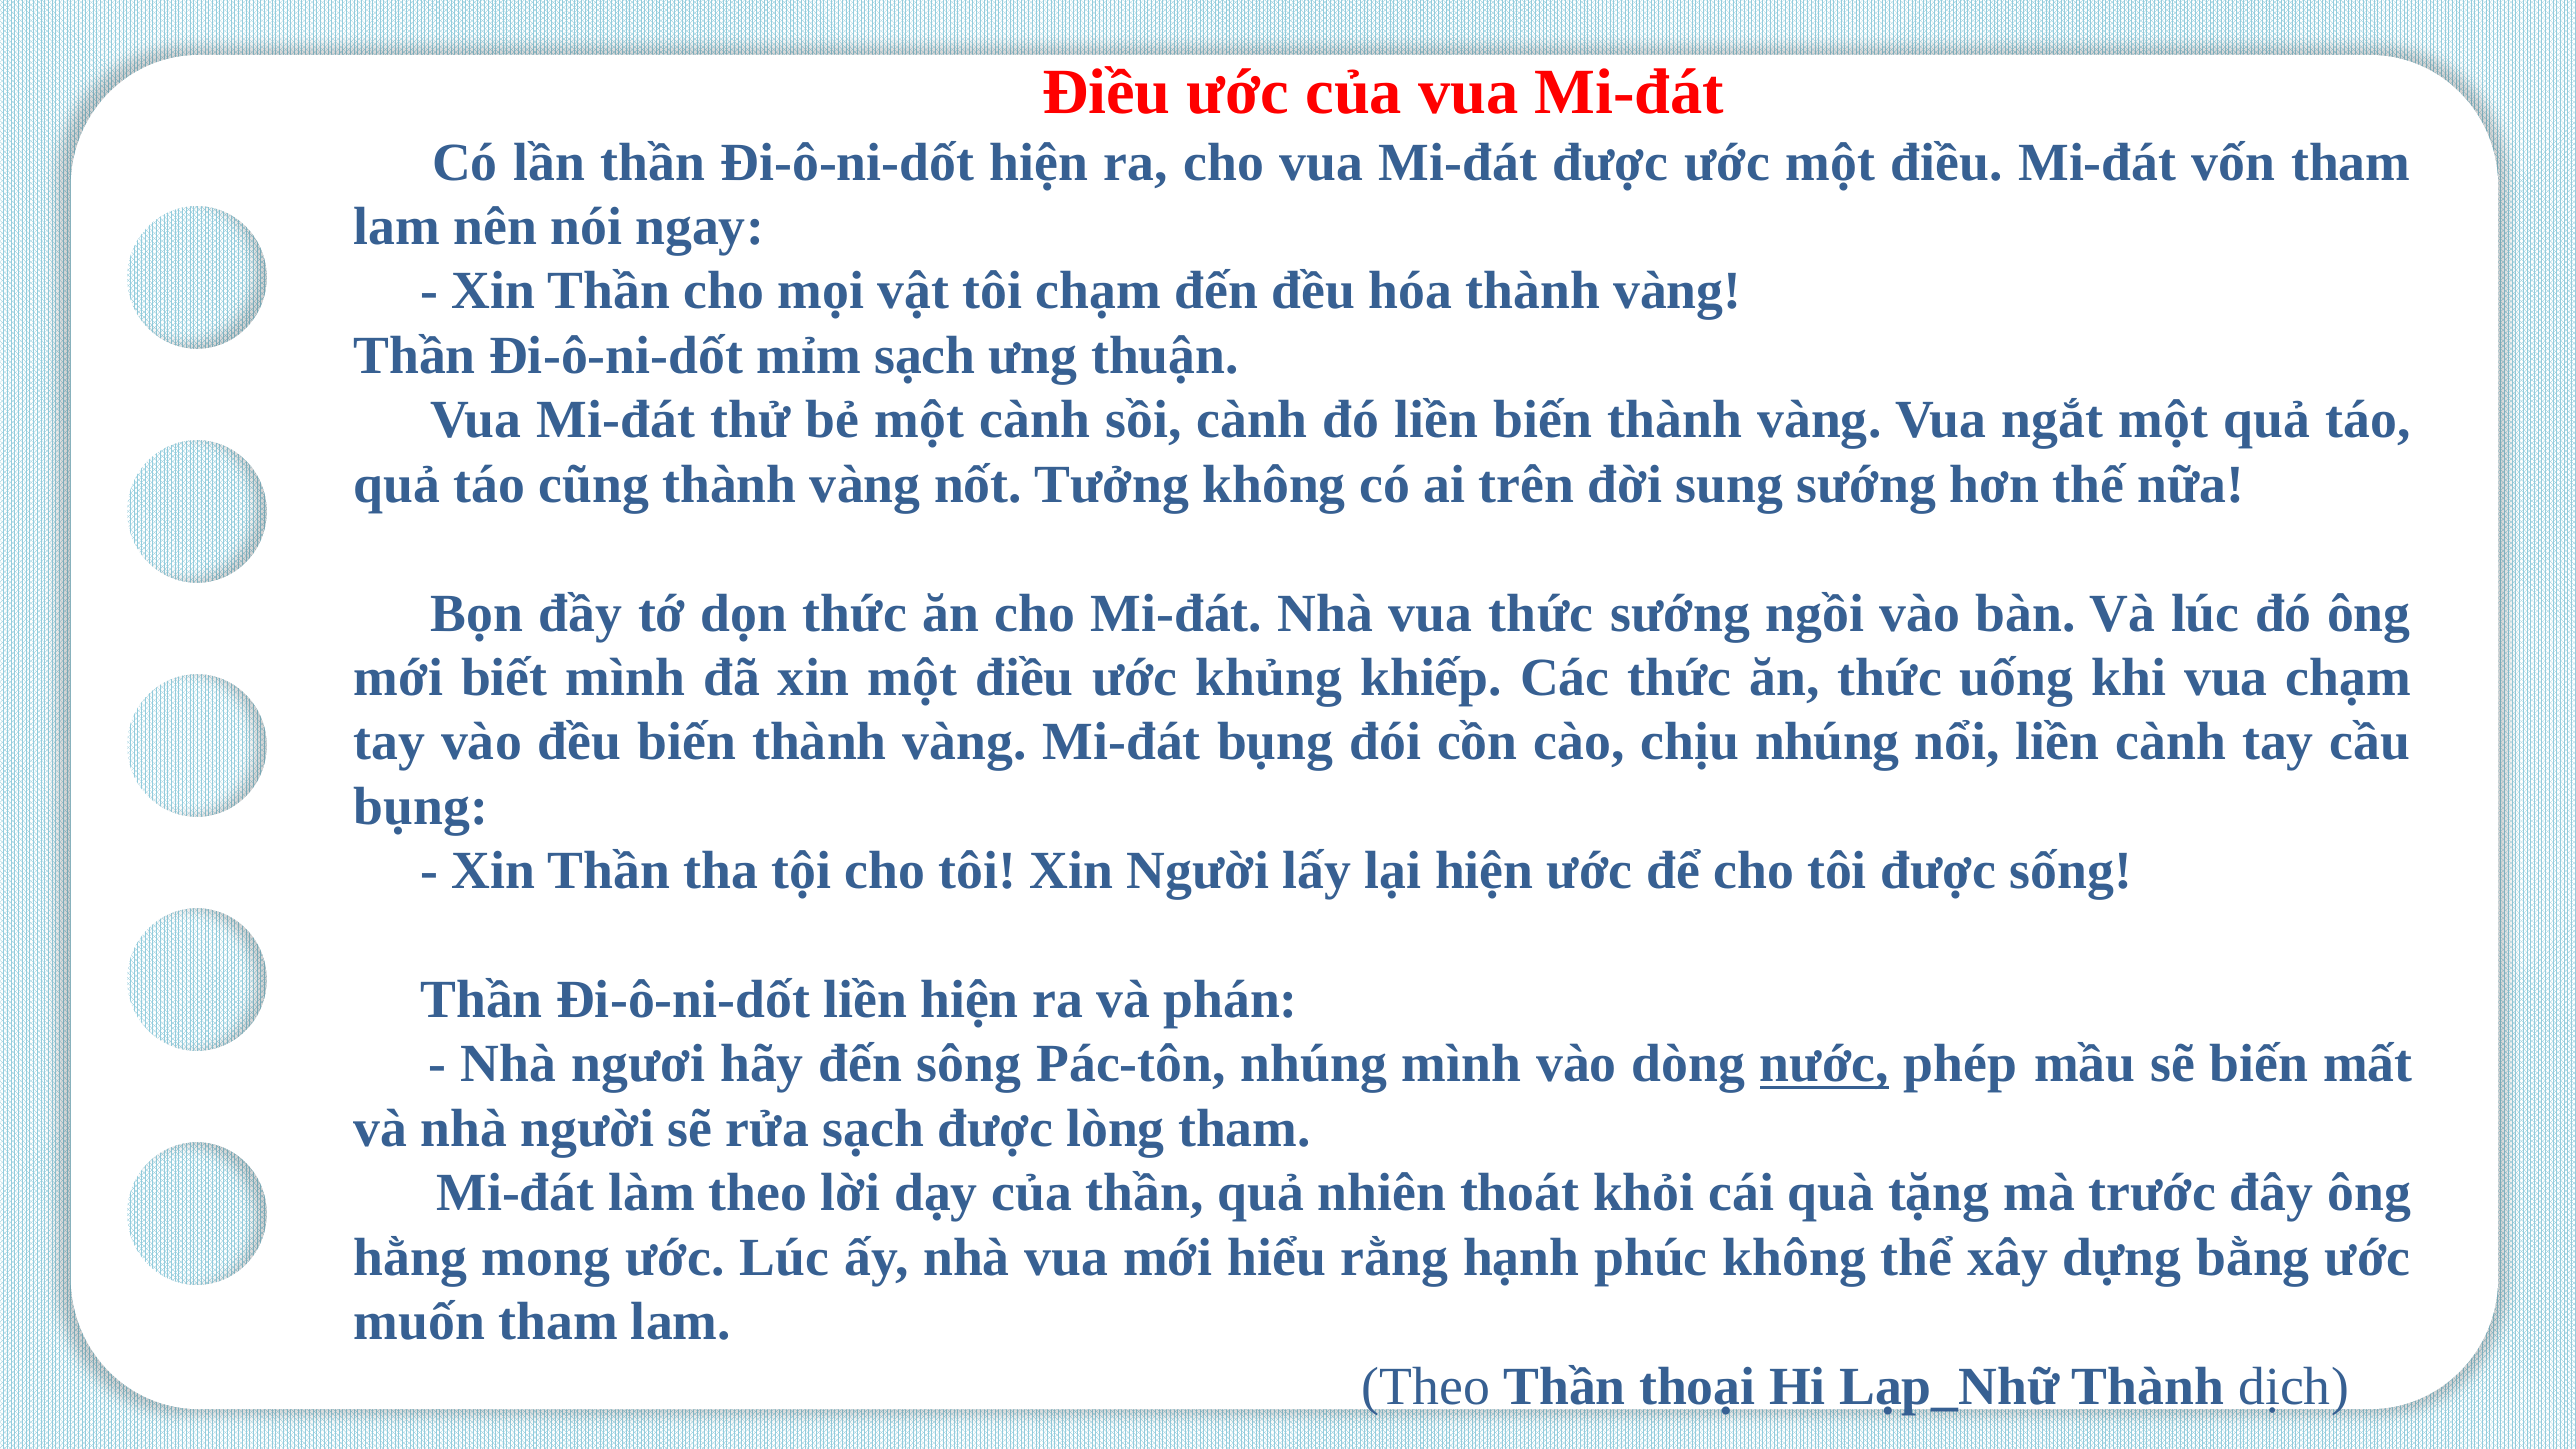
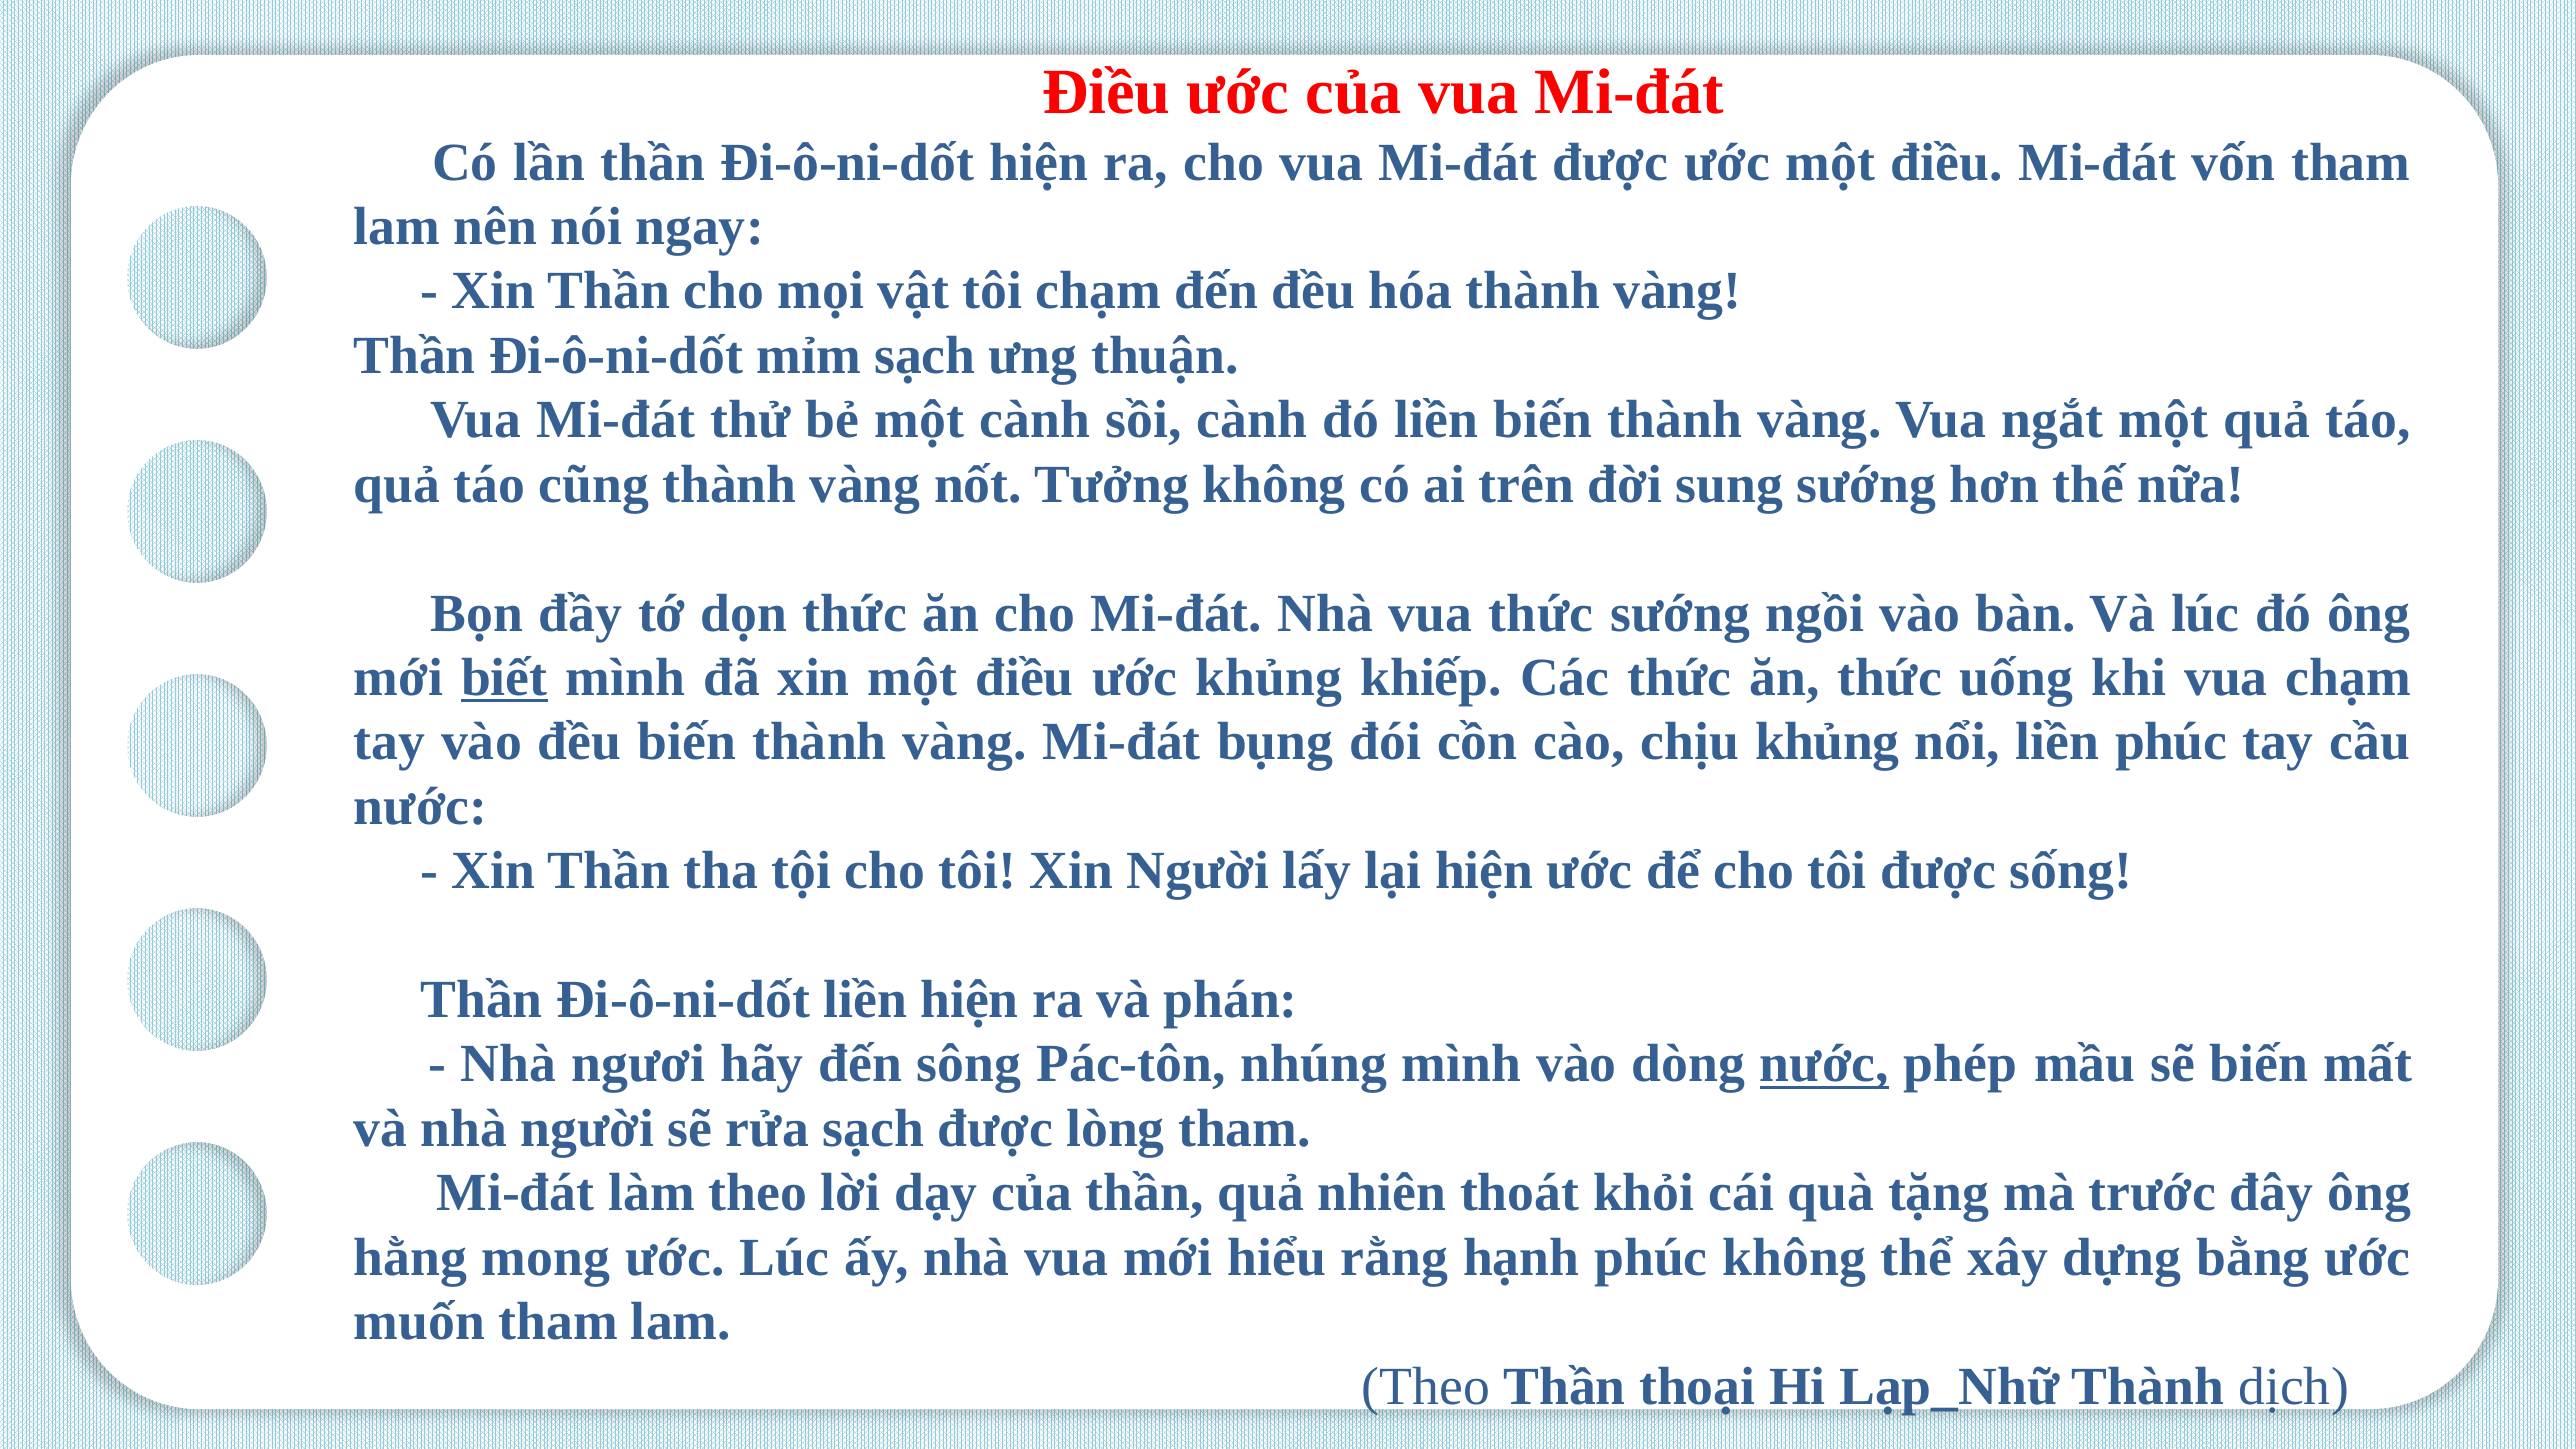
biết underline: none -> present
chịu nhúng: nhúng -> khủng
liền cành: cành -> phúc
bụng at (421, 807): bụng -> nước
